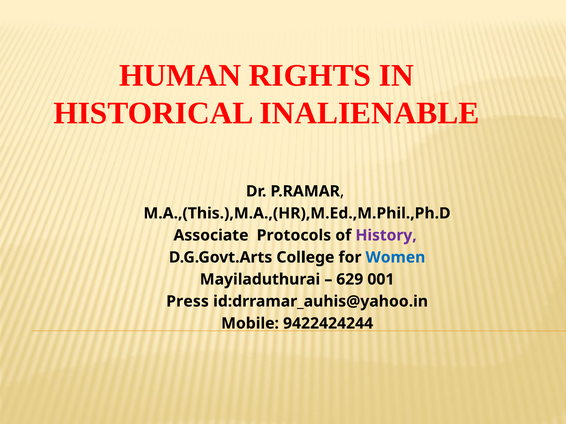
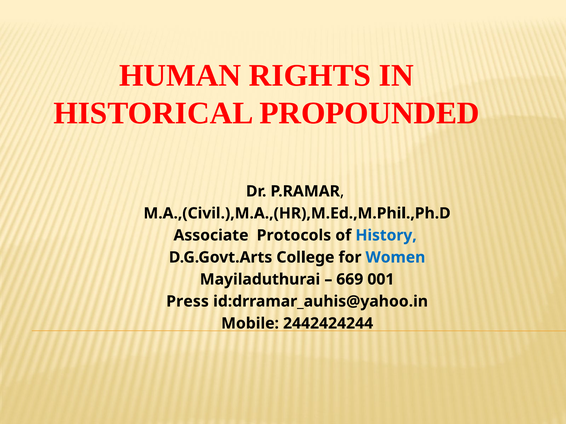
INALIENABLE: INALIENABLE -> PROPOUNDED
M.A.,(This.),M.A.,(HR),M.Ed.,M.Phil.,Ph.D: M.A.,(This.),M.A.,(HR),M.Ed.,M.Phil.,Ph.D -> M.A.,(Civil.),M.A.,(HR),M.Ed.,M.Phil.,Ph.D
History colour: purple -> blue
629: 629 -> 669
9422424244: 9422424244 -> 2442424244
